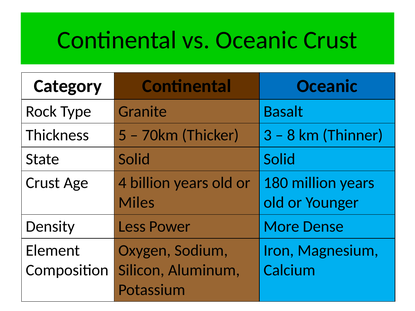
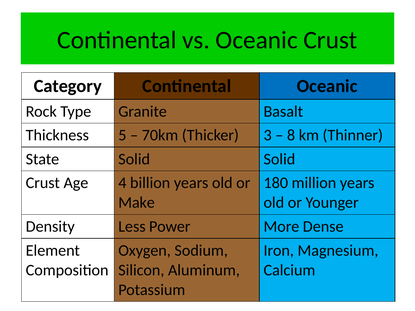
Miles: Miles -> Make
